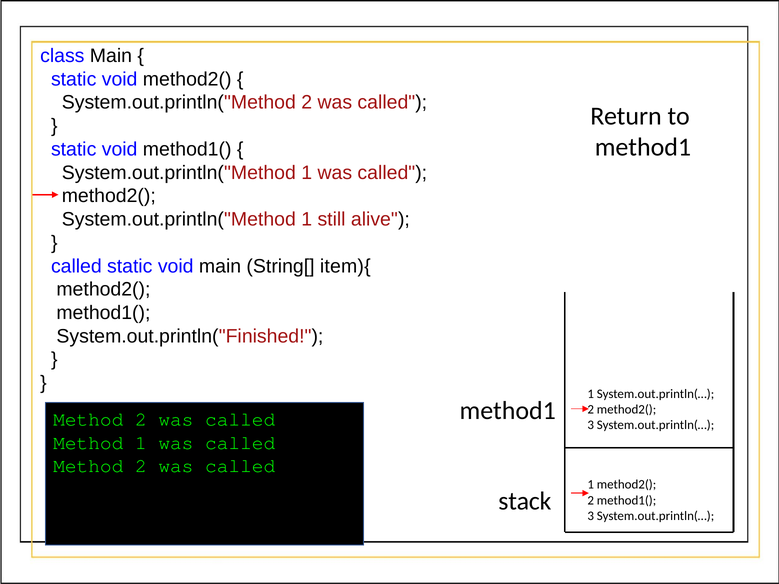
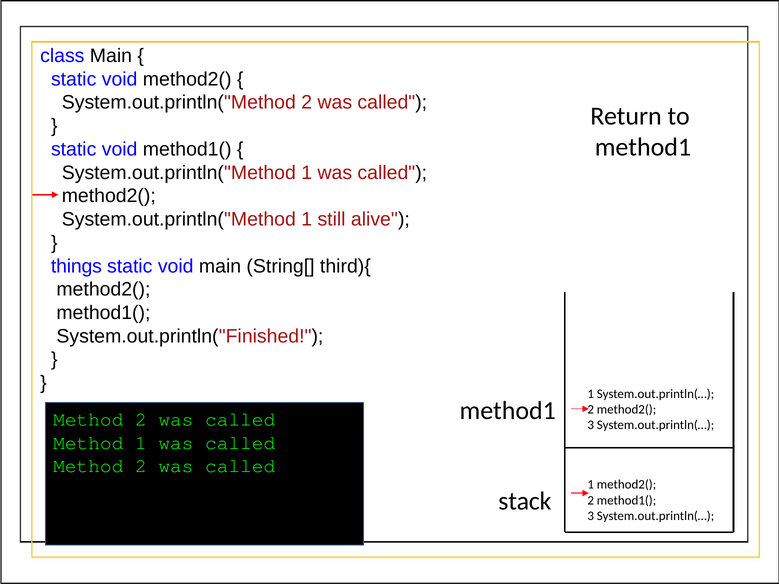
called at (76, 266): called -> things
item){: item){ -> third){
